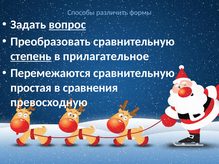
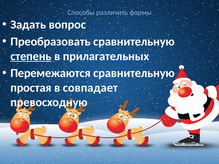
вопрос underline: present -> none
прилагательное: прилагательное -> прилагательных
сравнения: сравнения -> совпадает
